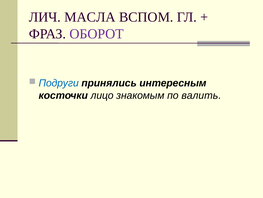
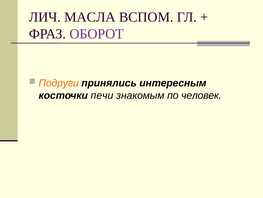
Подруги colour: blue -> orange
лицо: лицо -> печи
валить: валить -> человек
